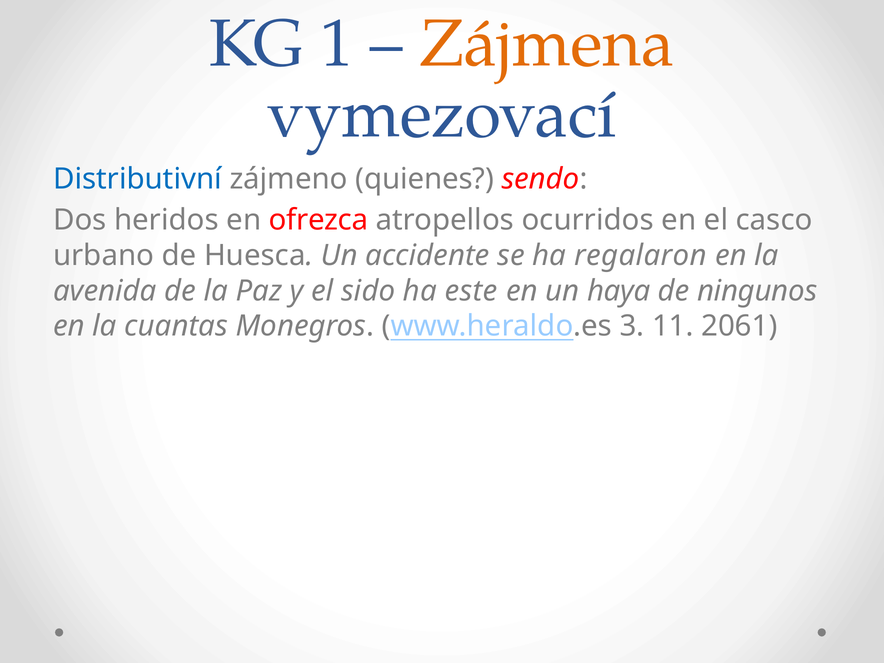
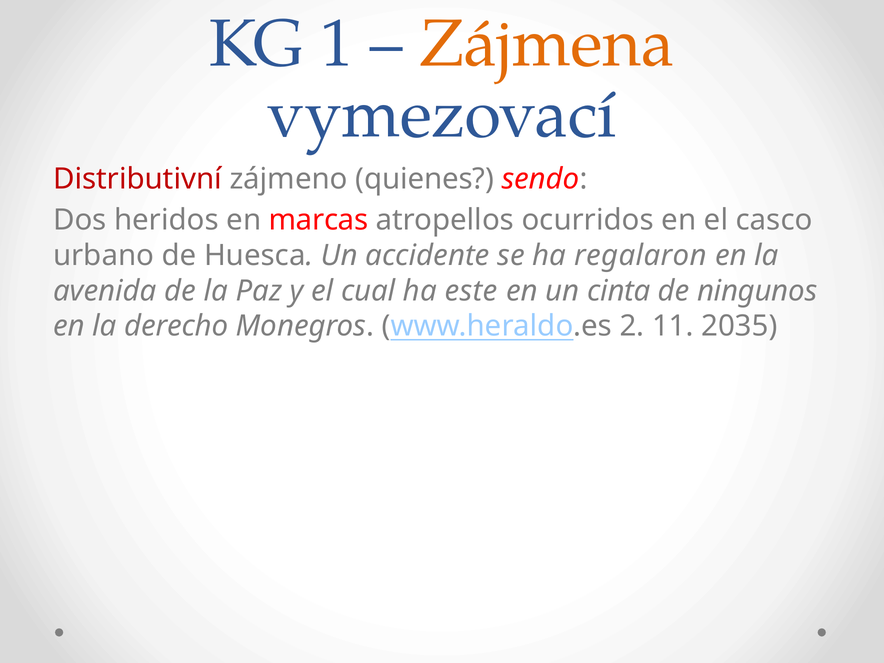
Distributivní colour: blue -> red
ofrezca: ofrezca -> marcas
sido: sido -> cual
haya: haya -> cinta
cuantas: cuantas -> derecho
3: 3 -> 2
2061: 2061 -> 2035
